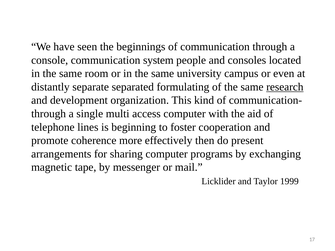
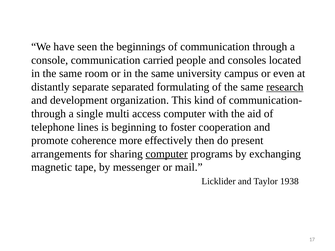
system: system -> carried
computer at (167, 154) underline: none -> present
1999: 1999 -> 1938
